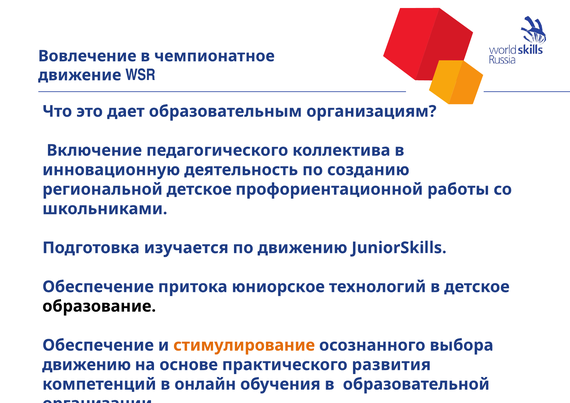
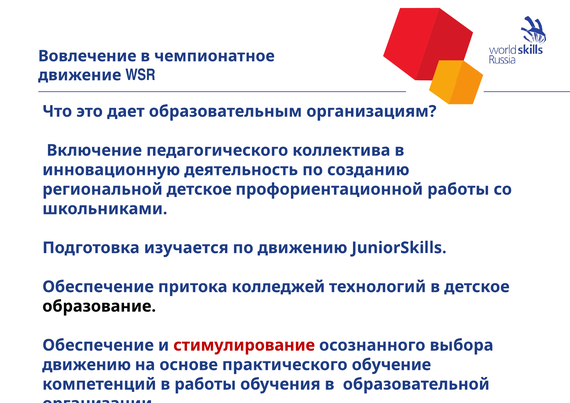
юниорское: юниорское -> колледжей
стимулирование colour: orange -> red
развития: развития -> обучение
в онлайн: онлайн -> работы
